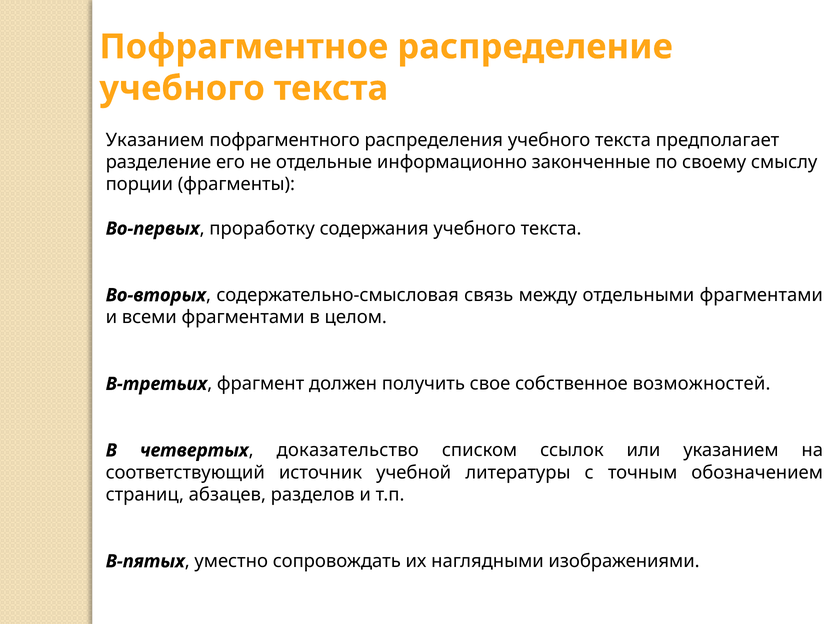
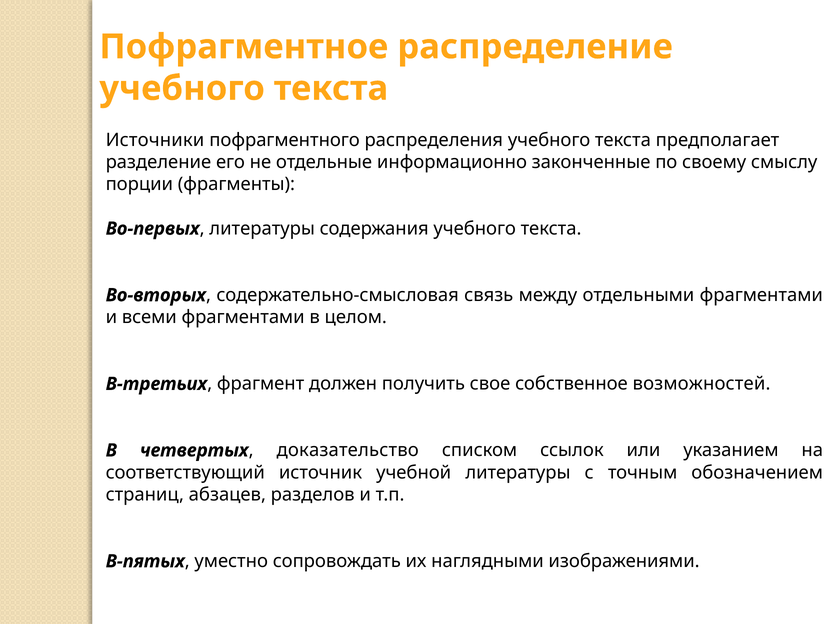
Указанием at (155, 140): Указанием -> Источники
Во-первых проработку: проработку -> литературы
